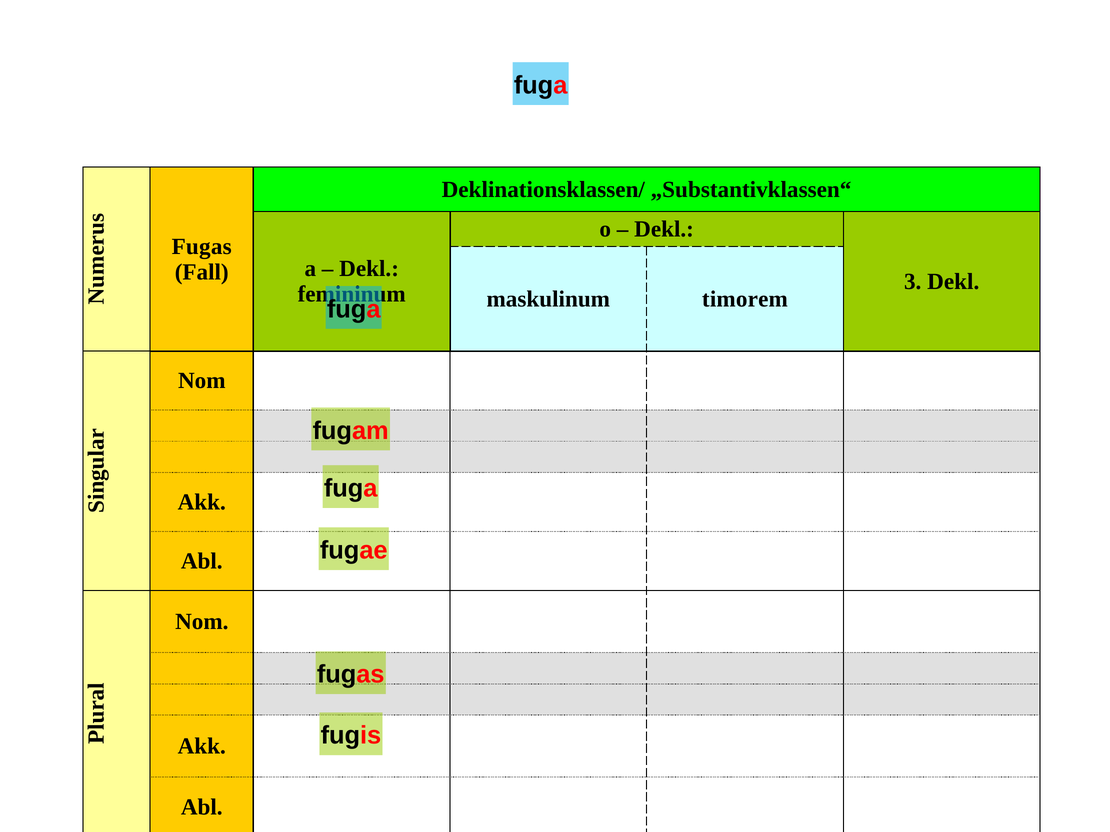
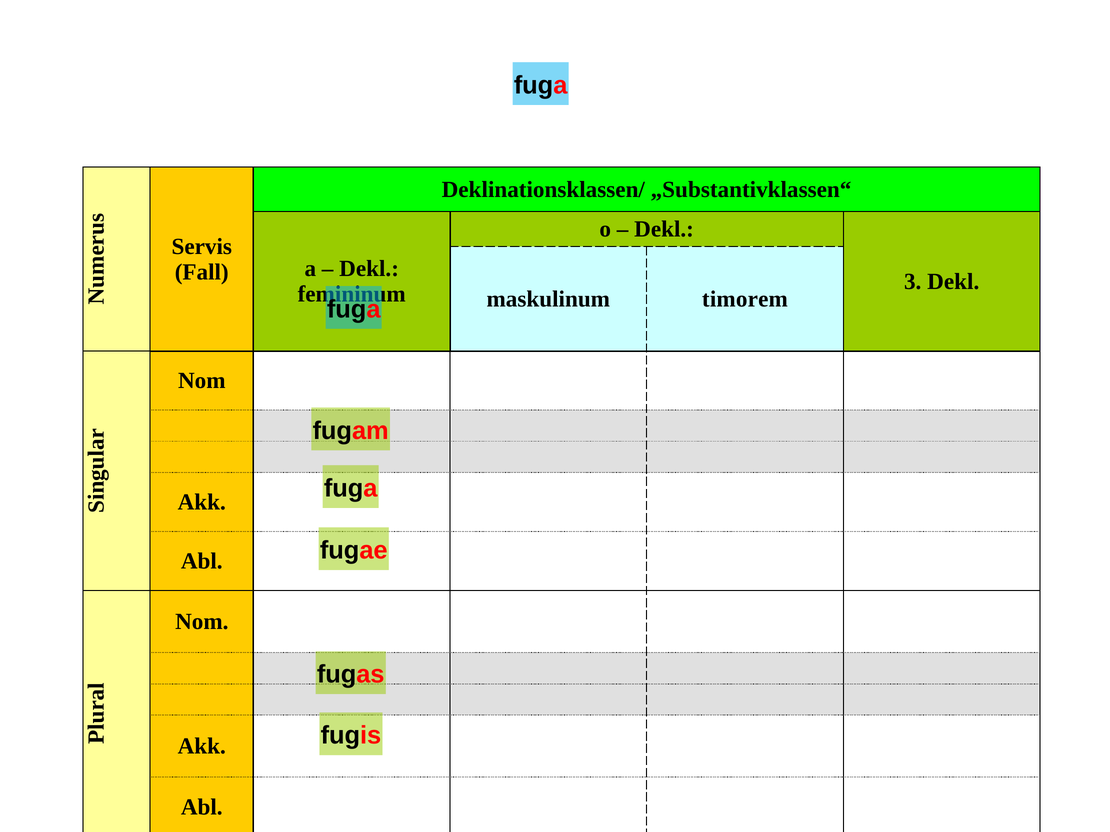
Fugas at (202, 247): Fugas -> Servis
